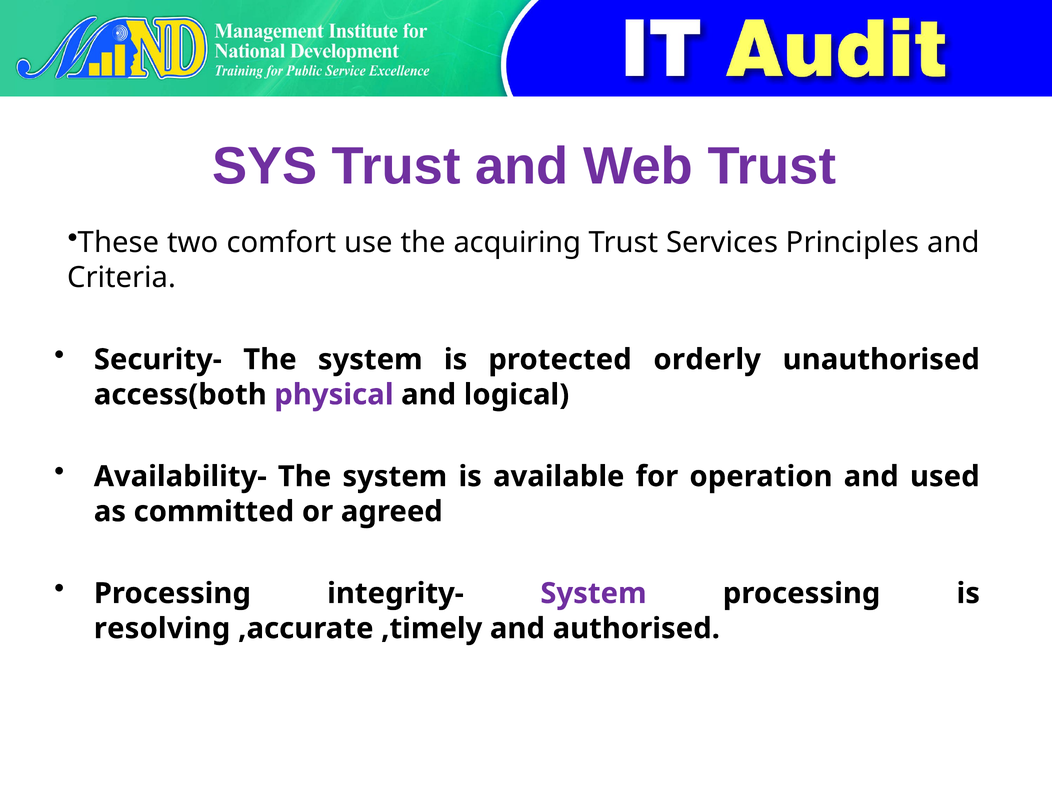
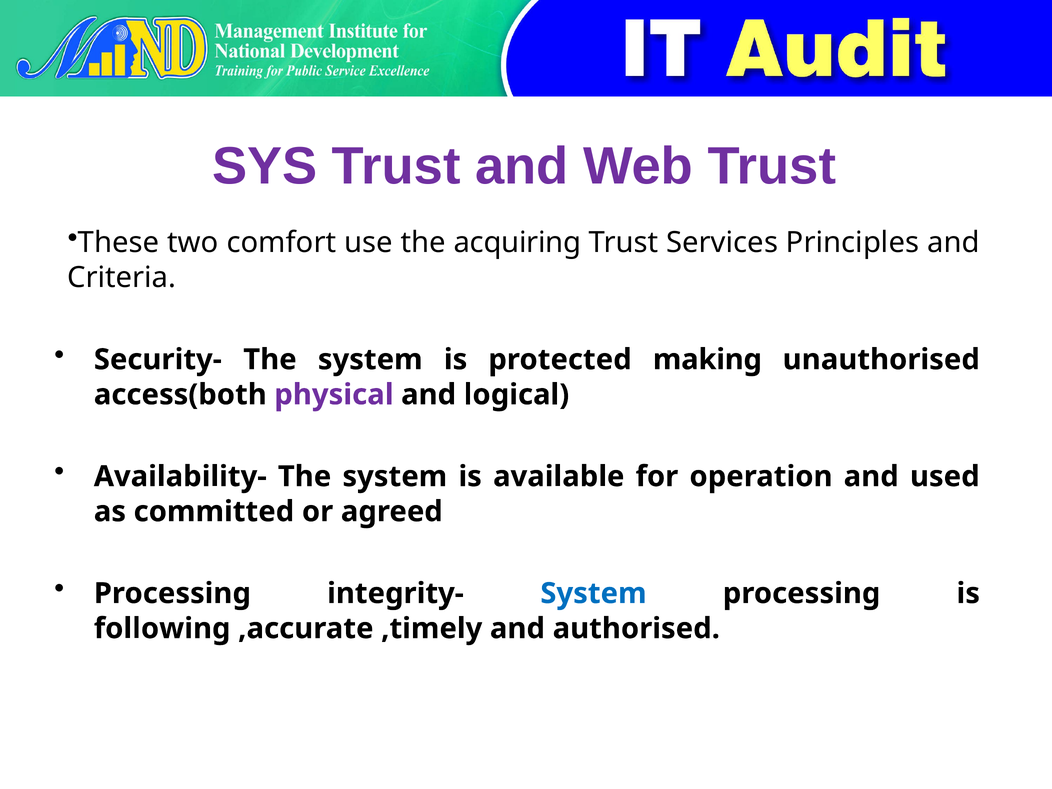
orderly: orderly -> making
System at (593, 593) colour: purple -> blue
resolving: resolving -> following
